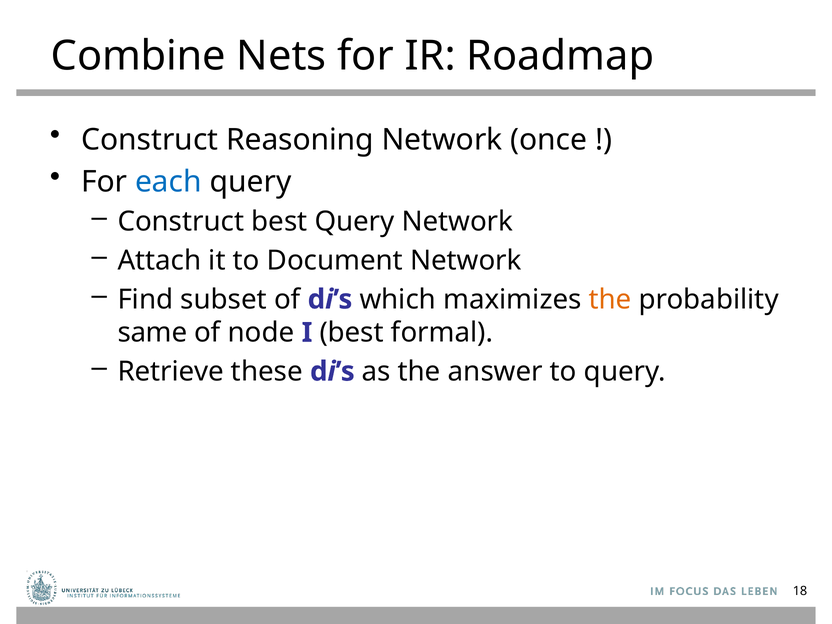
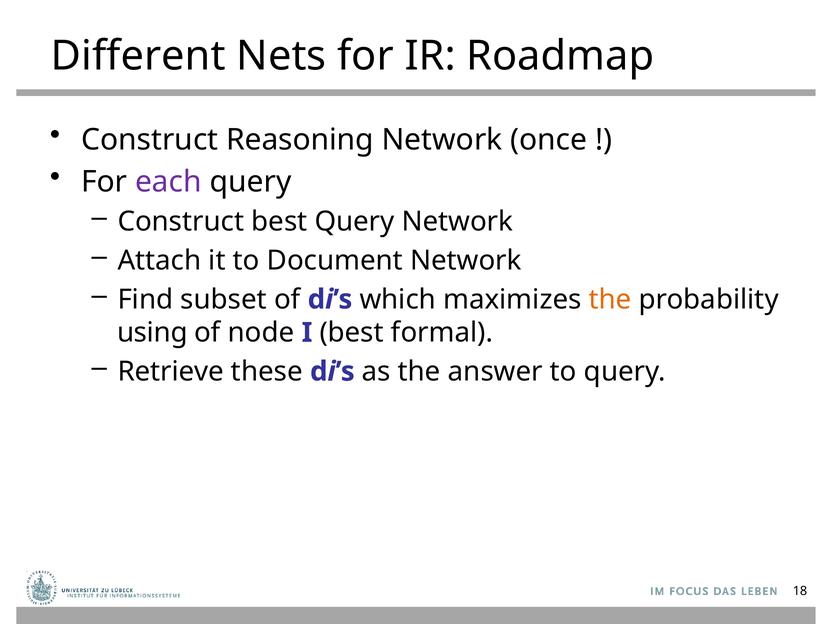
Combine: Combine -> Different
each colour: blue -> purple
same: same -> using
